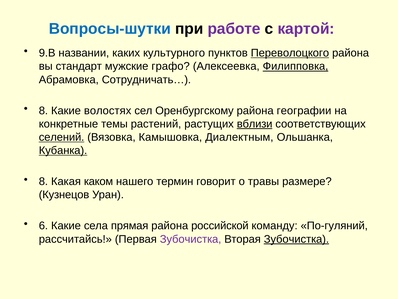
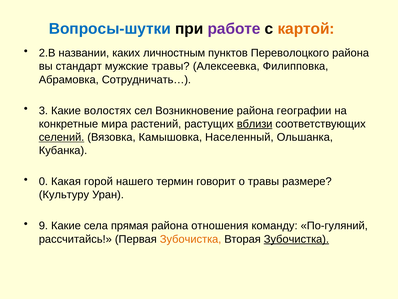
картой colour: purple -> orange
9.В: 9.В -> 2.В
культурного: культурного -> личностным
Переволоцкого underline: present -> none
мужские графо: графо -> травы
Филипповка underline: present -> none
8 at (43, 110): 8 -> 3
Оренбургскому: Оренбургскому -> Возникновение
темы: темы -> мира
Диалектным: Диалектным -> Населенный
Кубанка underline: present -> none
8 at (43, 181): 8 -> 0
каком: каком -> горой
Кузнецов: Кузнецов -> Культуру
6: 6 -> 9
российской: российской -> отношения
Зубочистка at (191, 239) colour: purple -> orange
